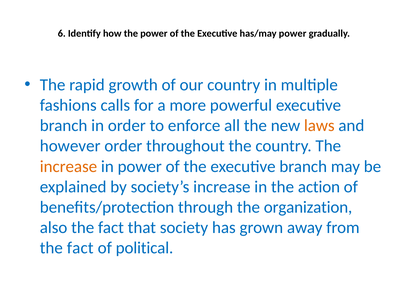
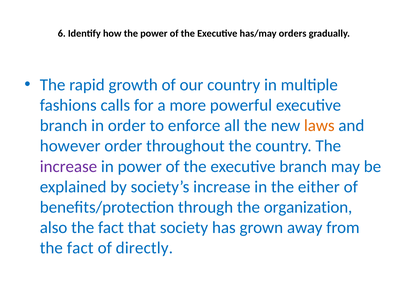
has/may power: power -> orders
increase at (68, 166) colour: orange -> purple
action: action -> either
political: political -> directly
